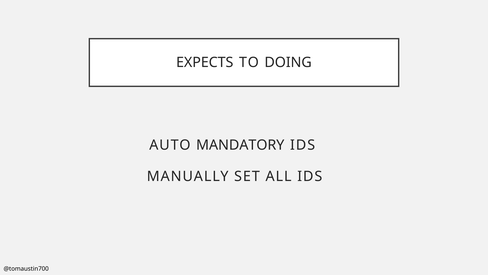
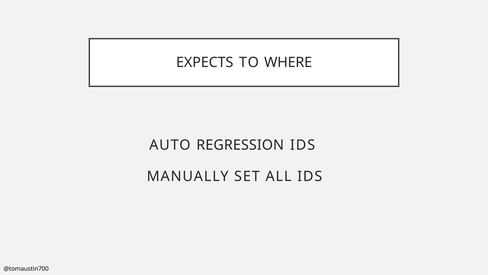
DOING: DOING -> WHERE
MANDATORY: MANDATORY -> REGRESSION
